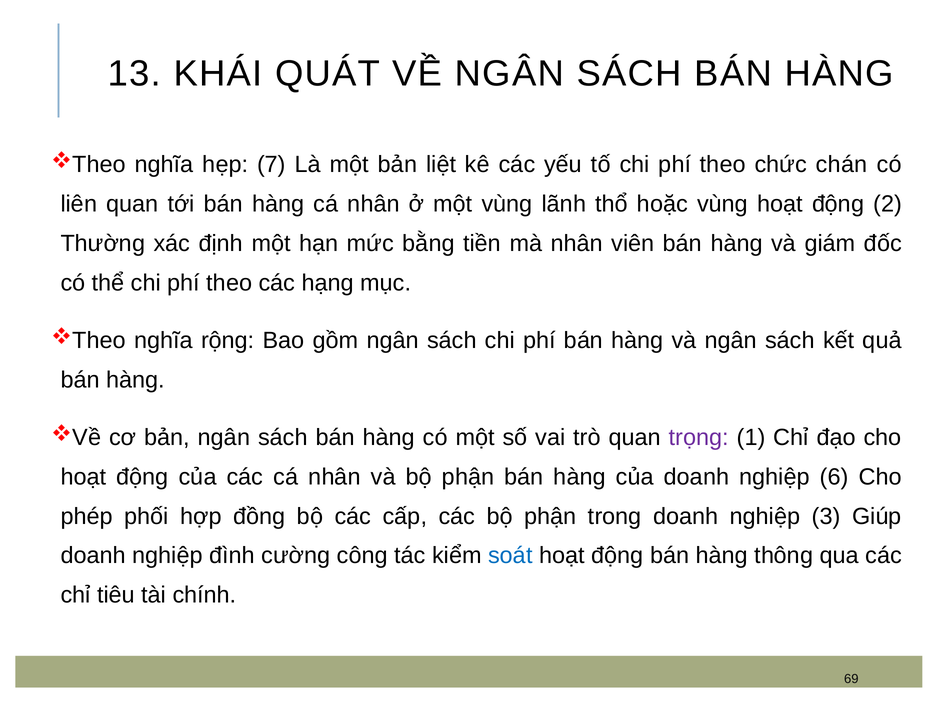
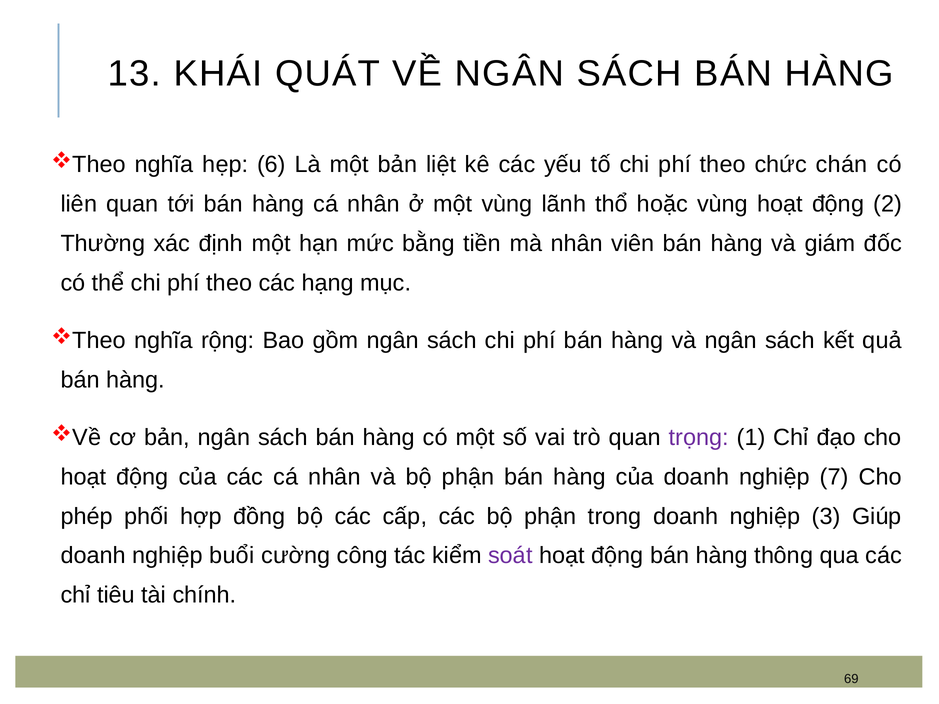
7: 7 -> 6
6: 6 -> 7
đình: đình -> buổi
soát colour: blue -> purple
